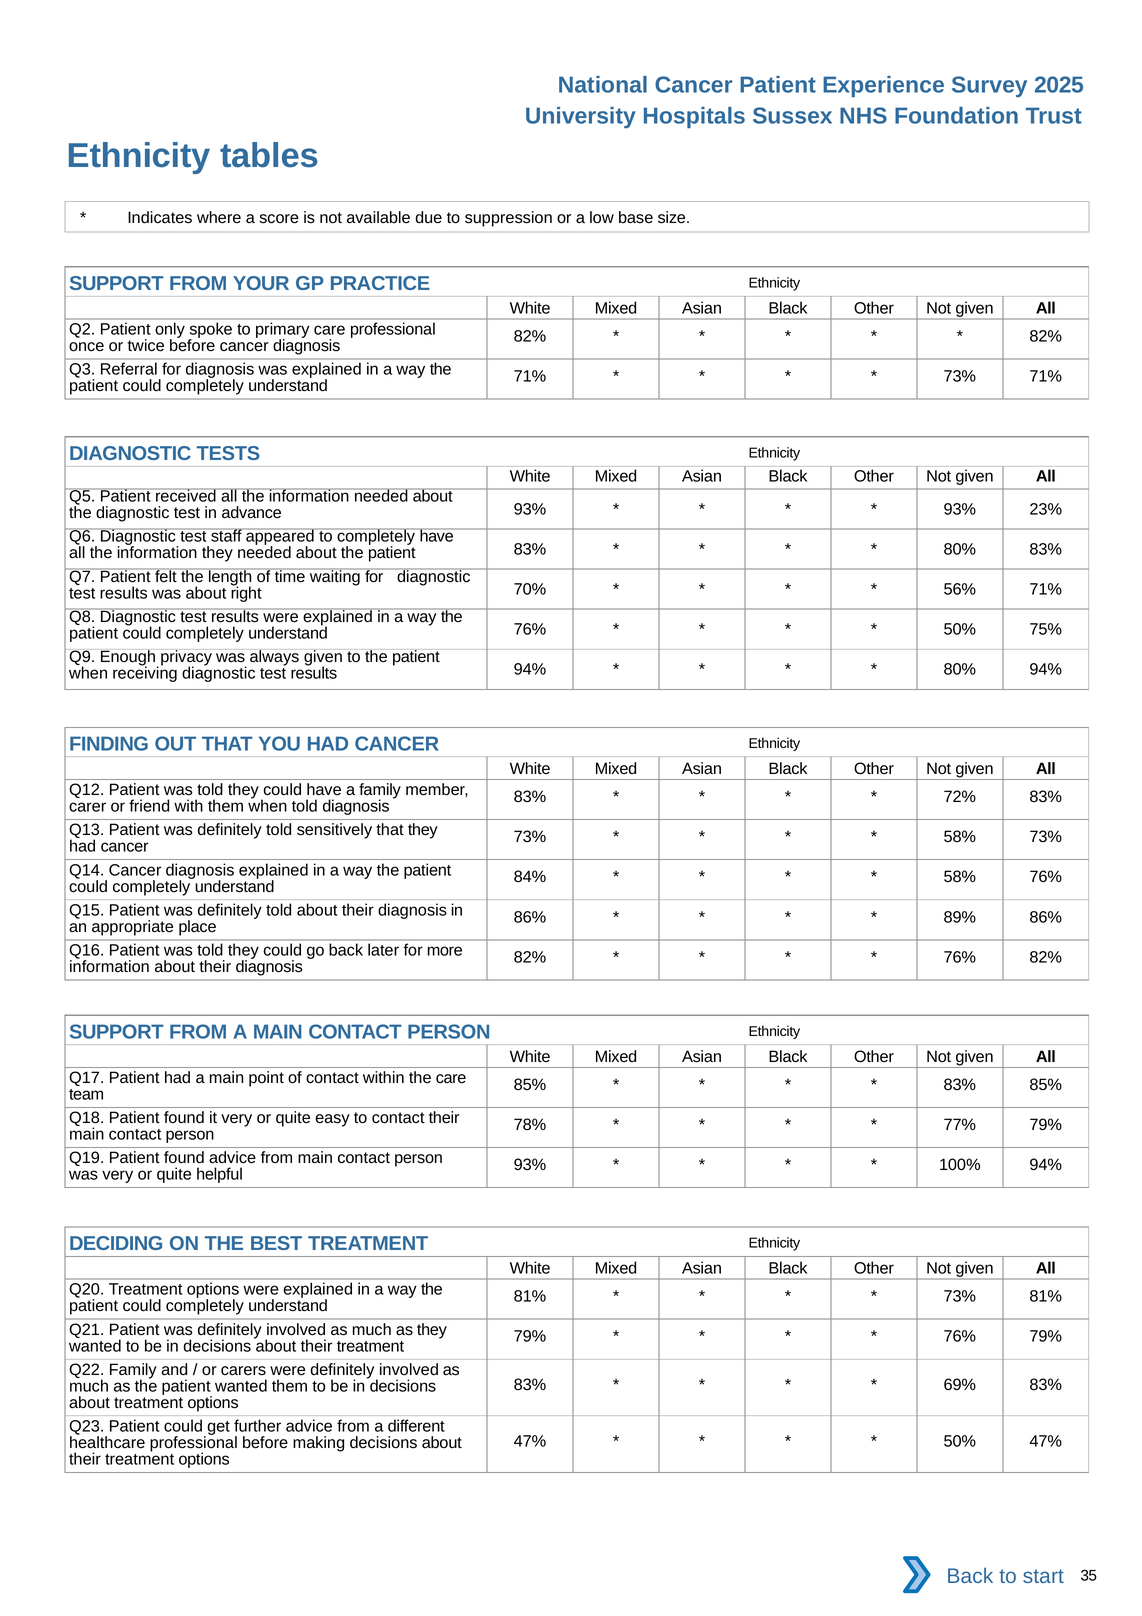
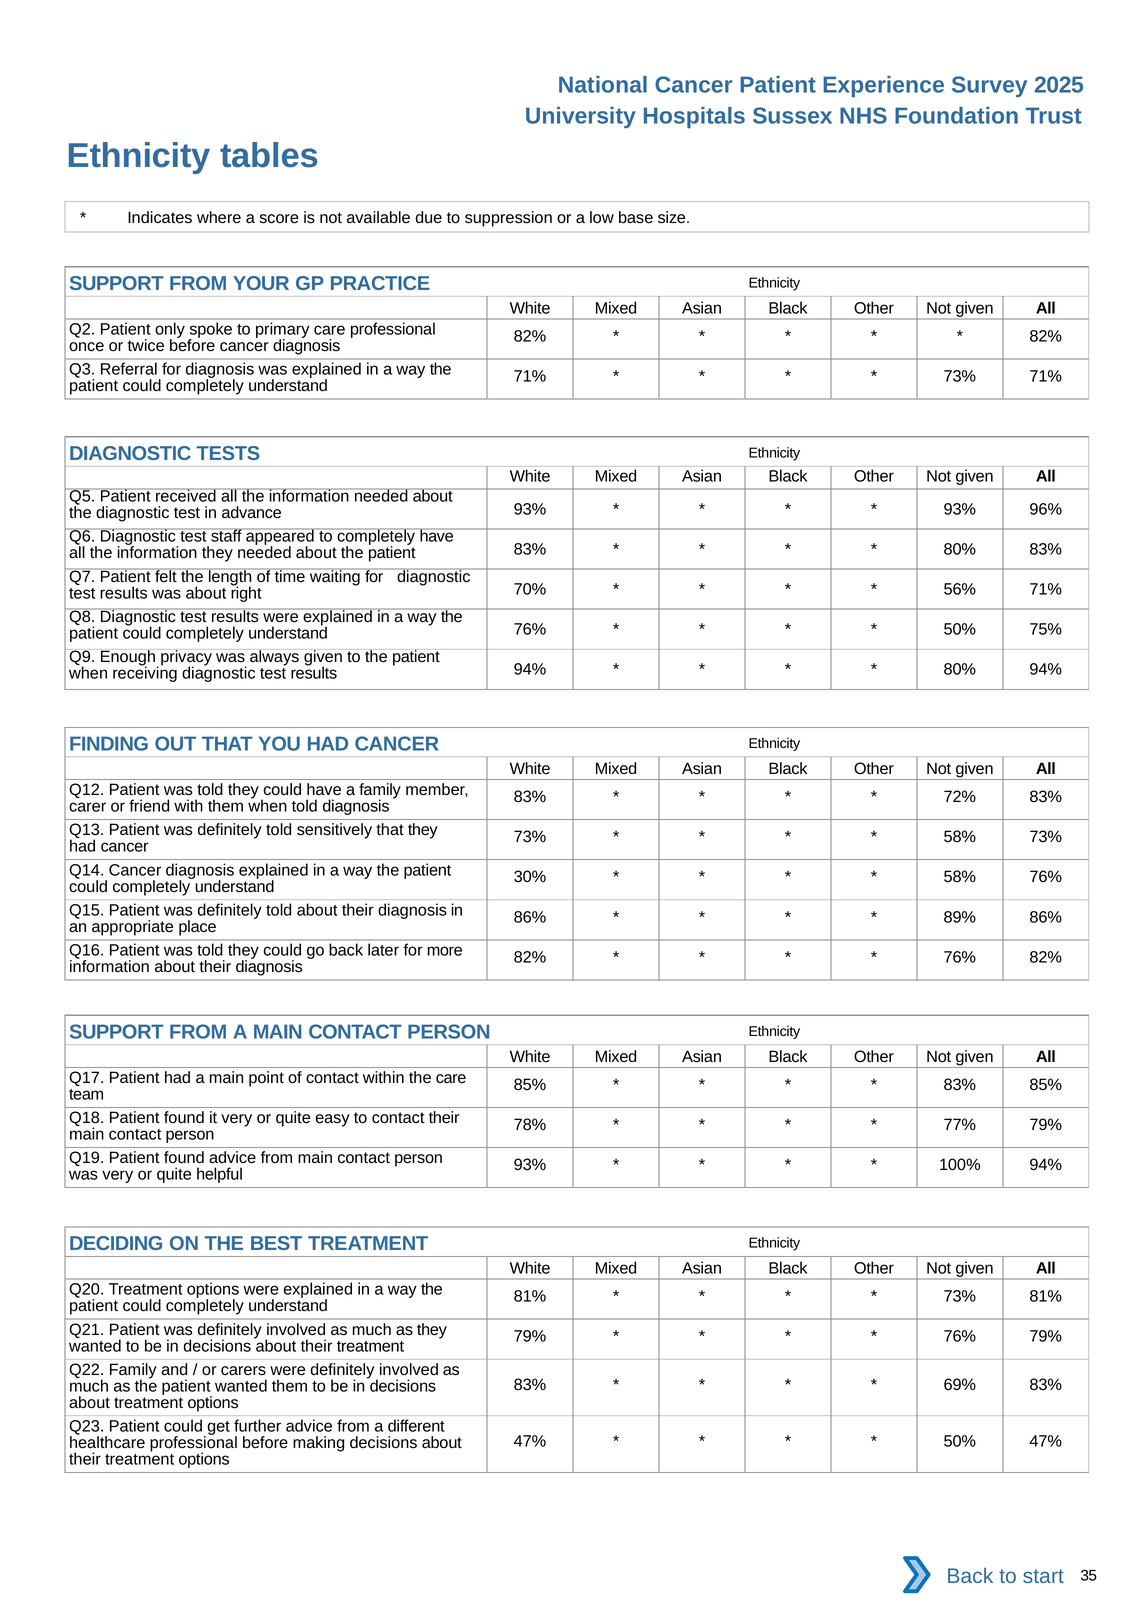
23%: 23% -> 96%
84%: 84% -> 30%
